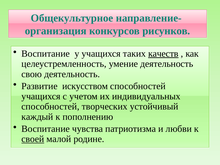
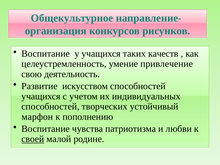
качеств underline: present -> none
умение деятельность: деятельность -> привлечение
каждый: каждый -> марфон
